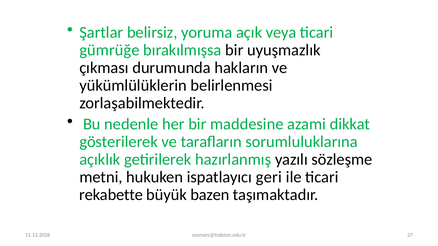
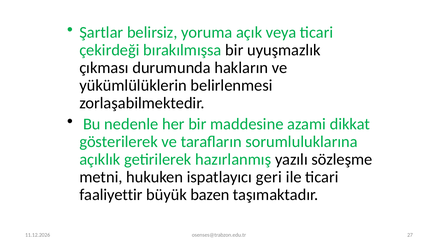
gümrüğe: gümrüğe -> çekirdeği
rekabette: rekabette -> faaliyettir
